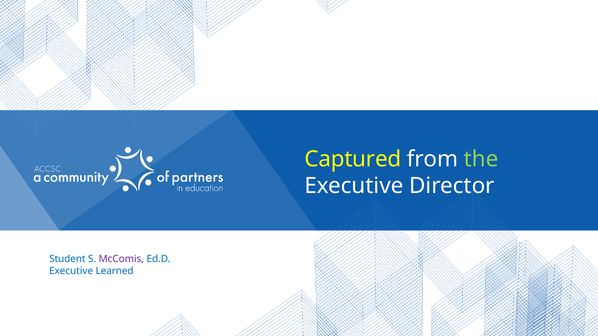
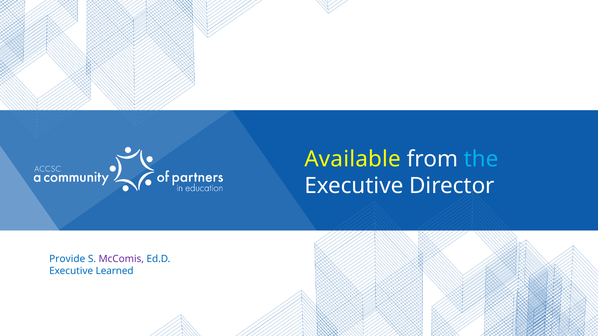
Captured: Captured -> Available
the colour: light green -> light blue
Student: Student -> Provide
